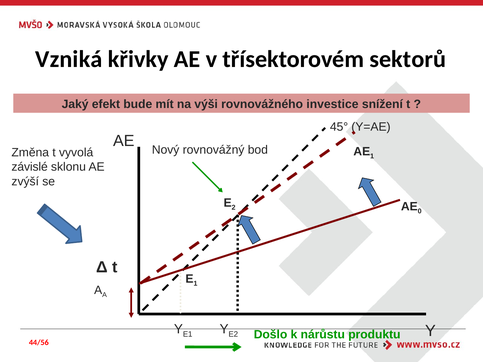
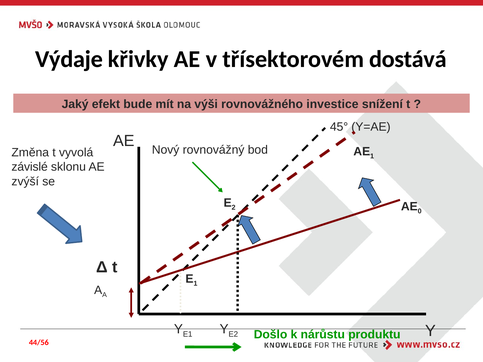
Vzniká: Vzniká -> Výdaje
sektorů: sektorů -> dostává
